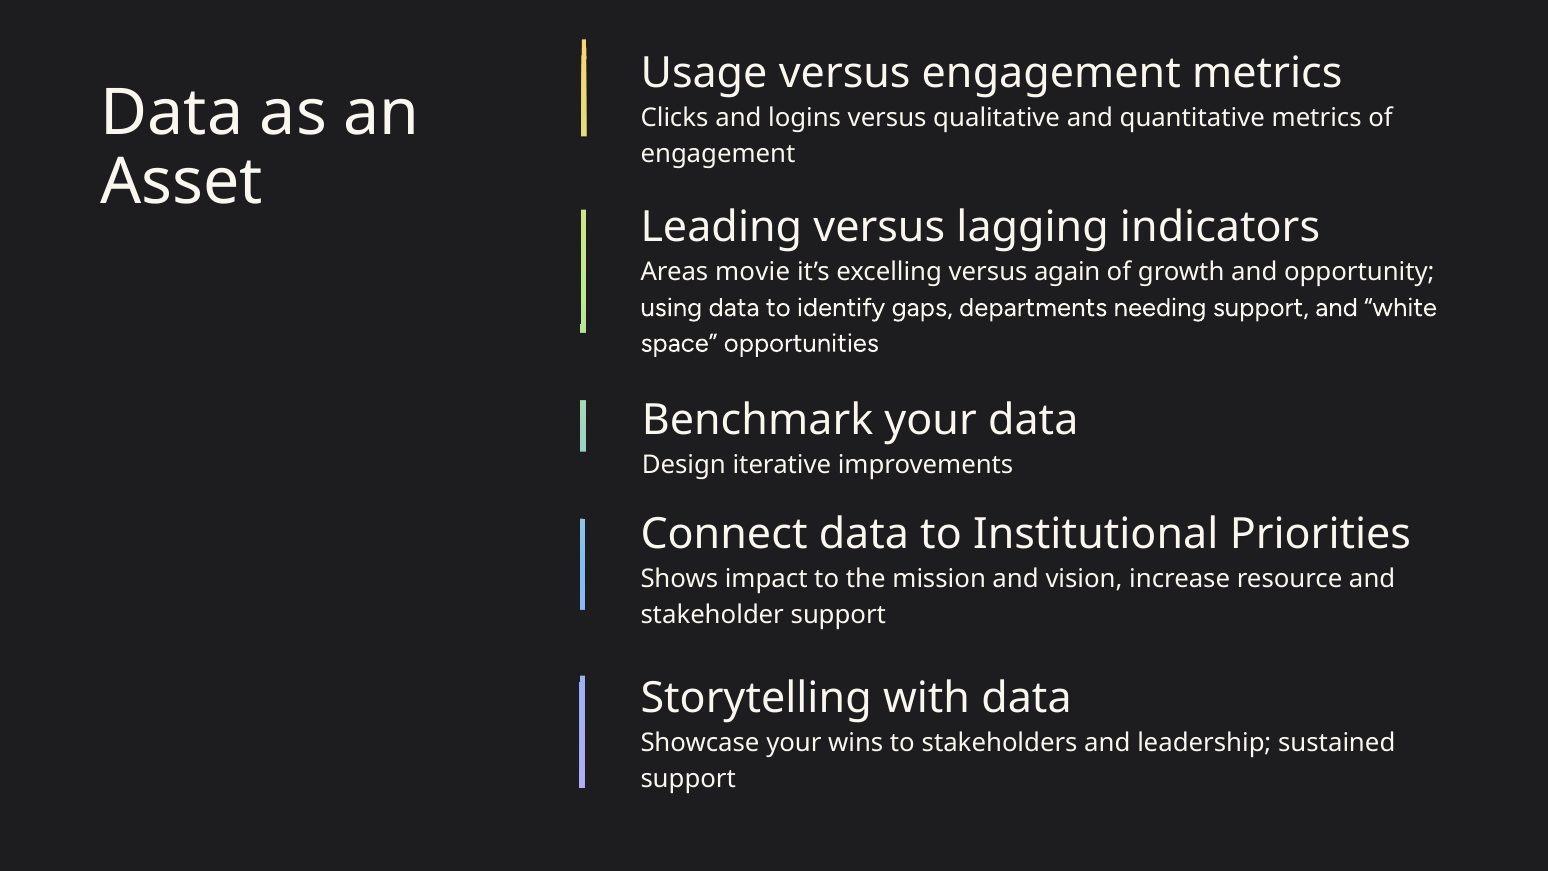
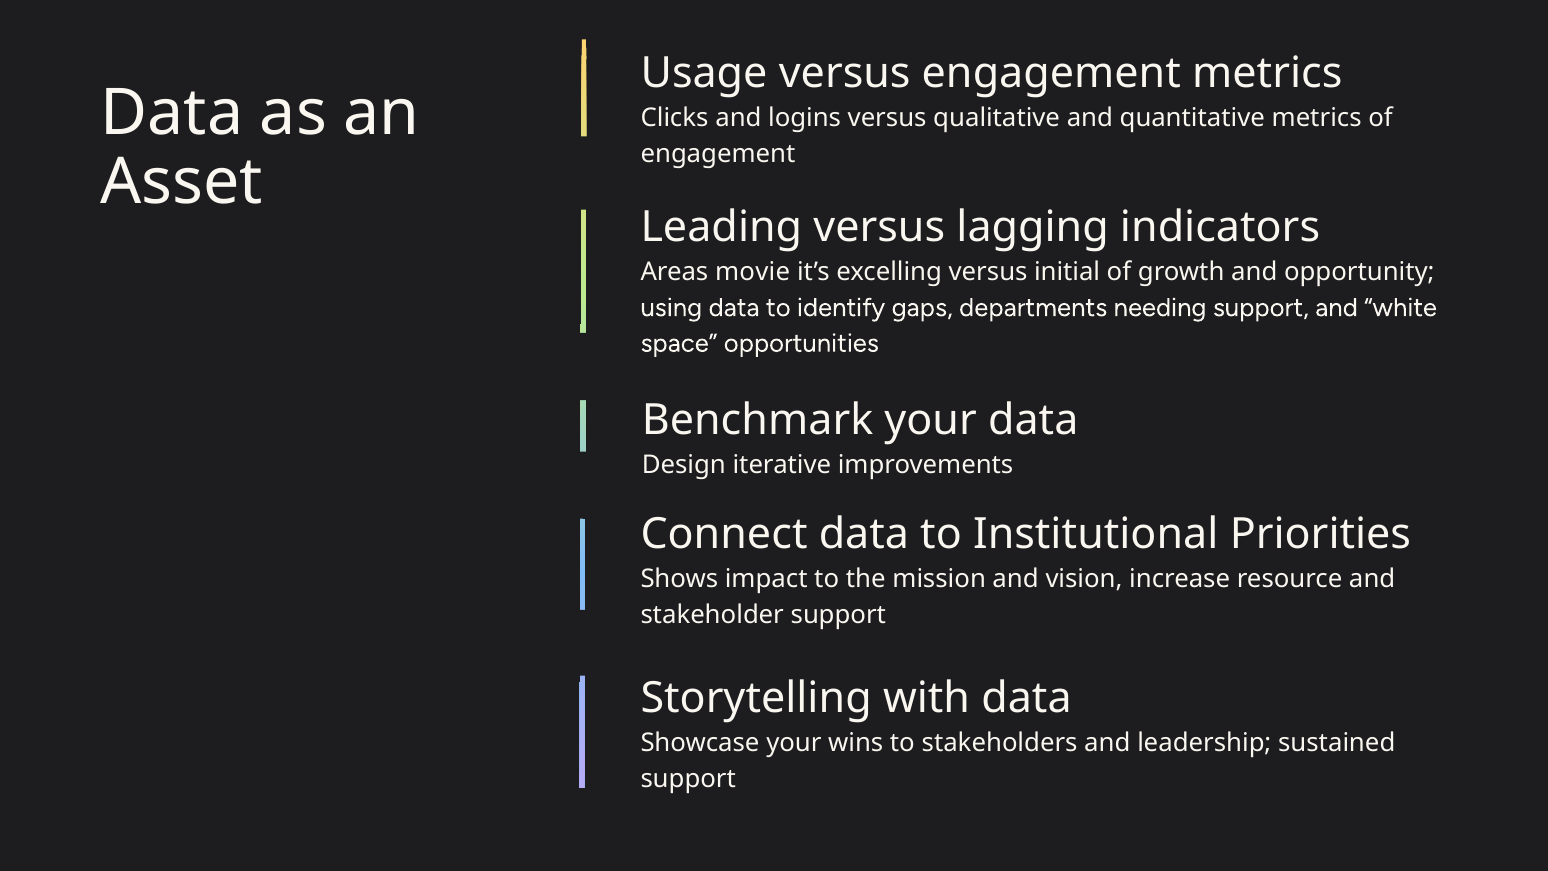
again: again -> initial
